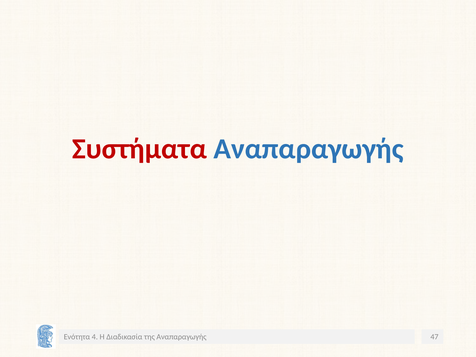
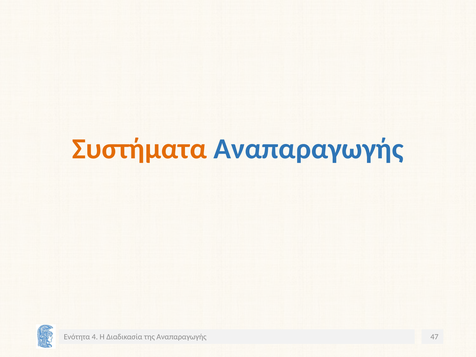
Συστήματα colour: red -> orange
